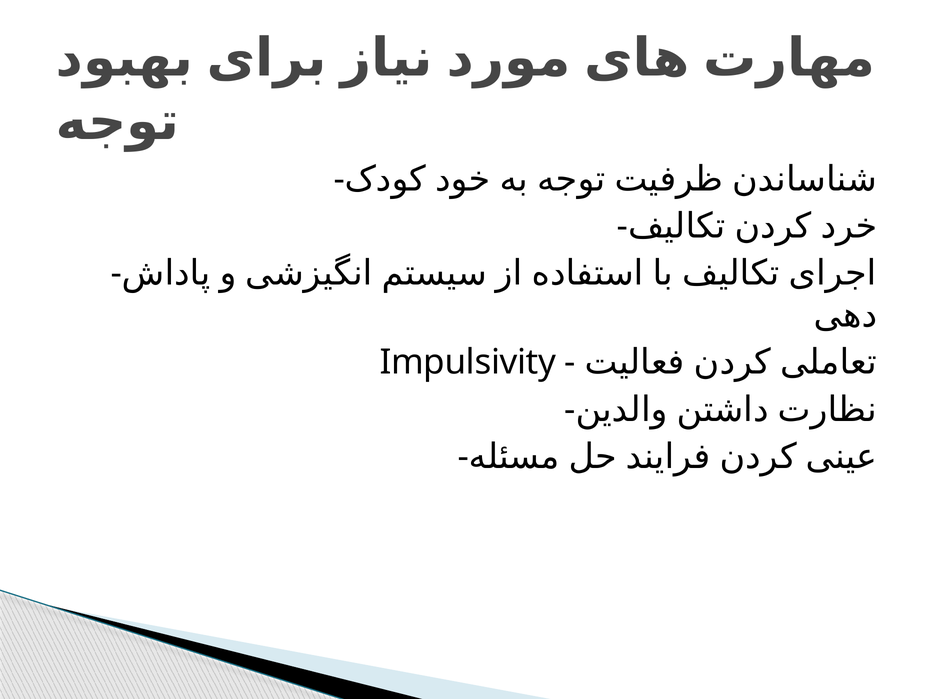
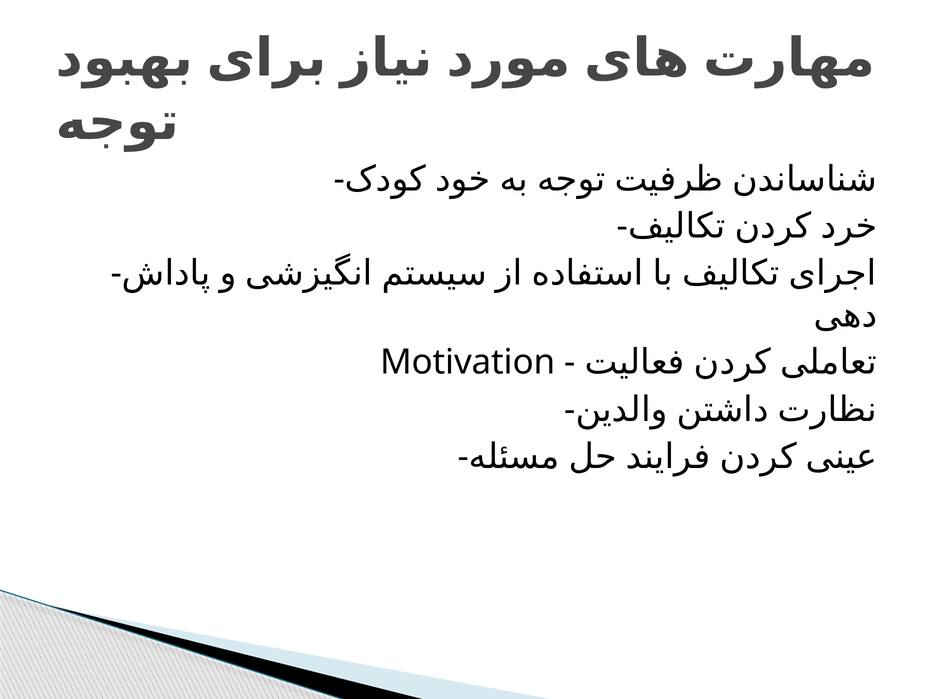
Impulsivity: Impulsivity -> Motivation
